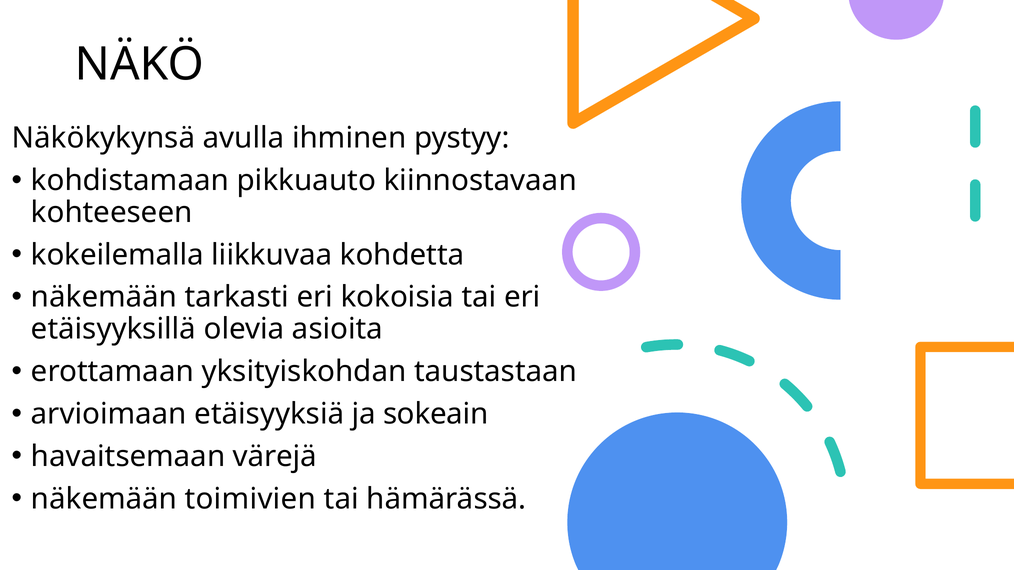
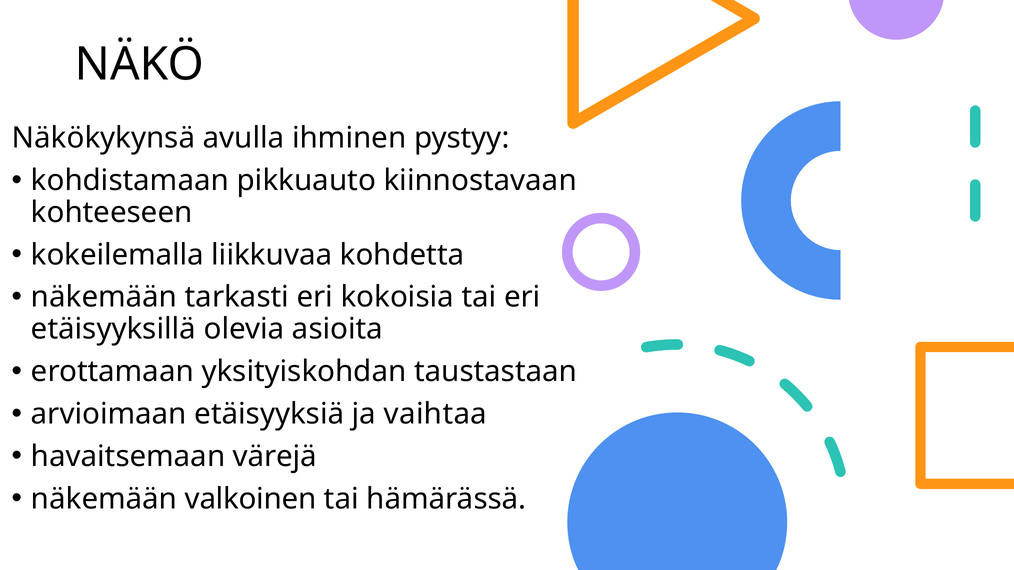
sokeain: sokeain -> vaihtaa
toimivien: toimivien -> valkoinen
